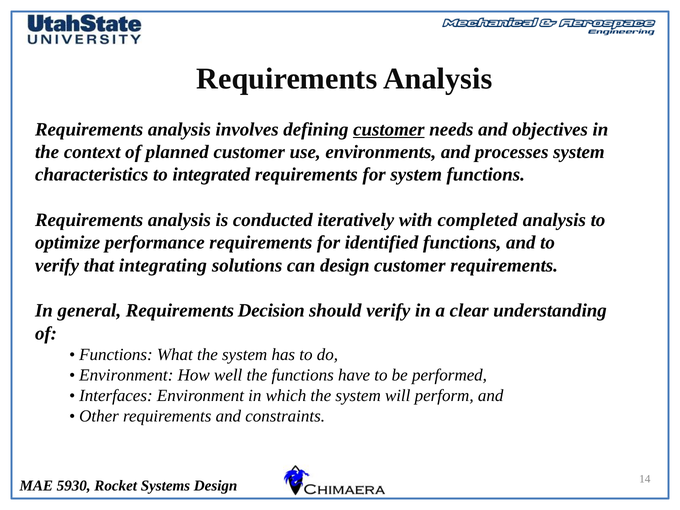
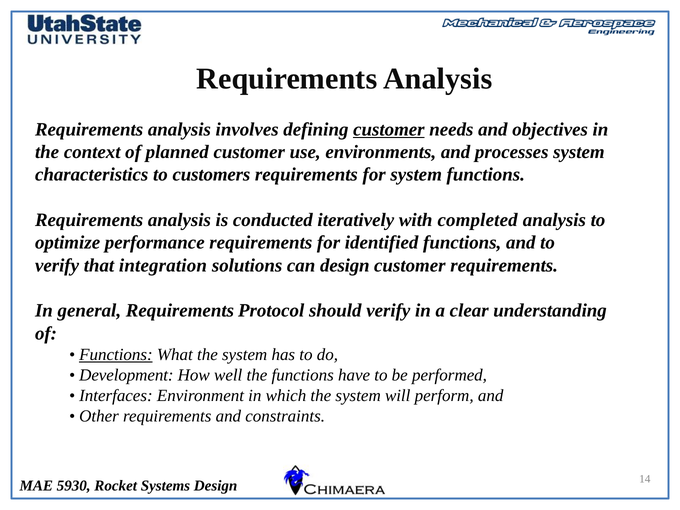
integrated: integrated -> customers
integrating: integrating -> integration
Decision: Decision -> Protocol
Functions at (116, 355) underline: none -> present
Environment at (126, 375): Environment -> Development
